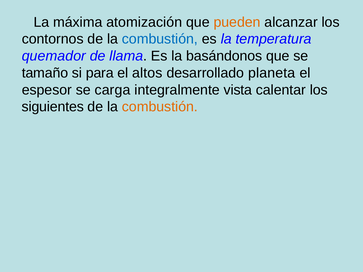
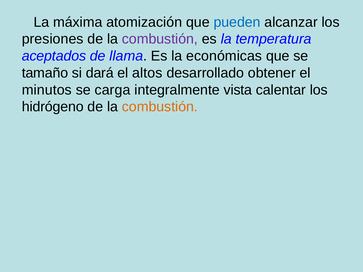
pueden colour: orange -> blue
contornos: contornos -> presiones
combustión at (160, 39) colour: blue -> purple
quemador: quemador -> aceptados
basándonos: basándonos -> económicas
para: para -> dará
planeta: planeta -> obtener
espesor: espesor -> minutos
siguientes: siguientes -> hidrógeno
